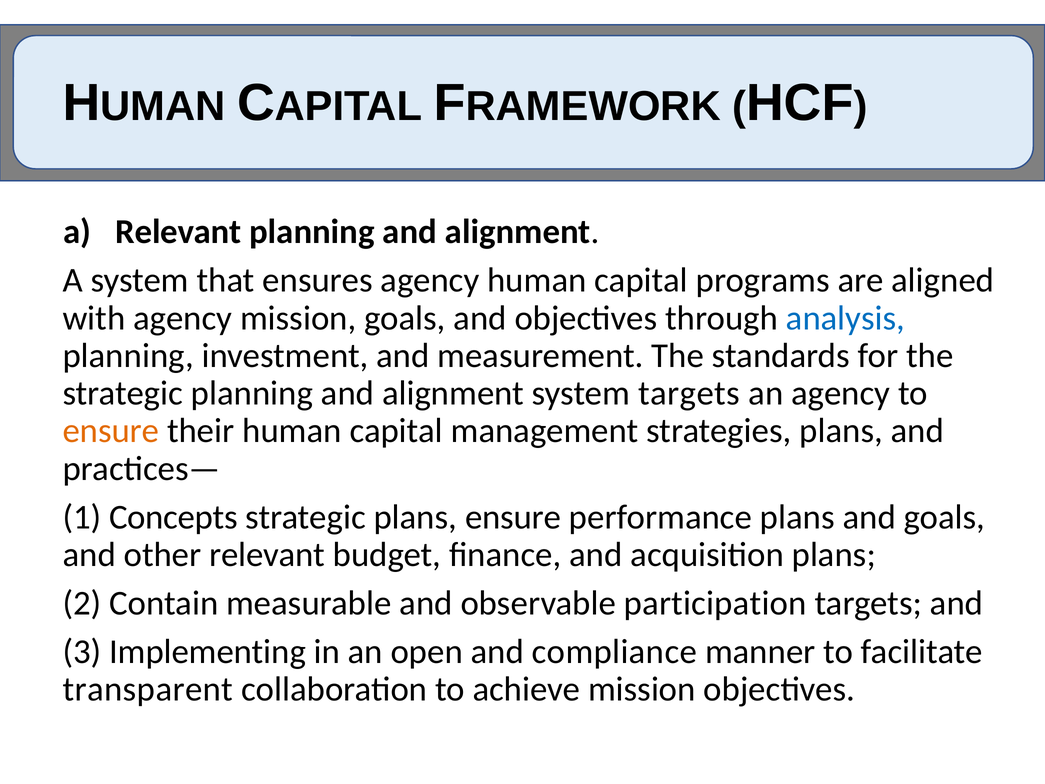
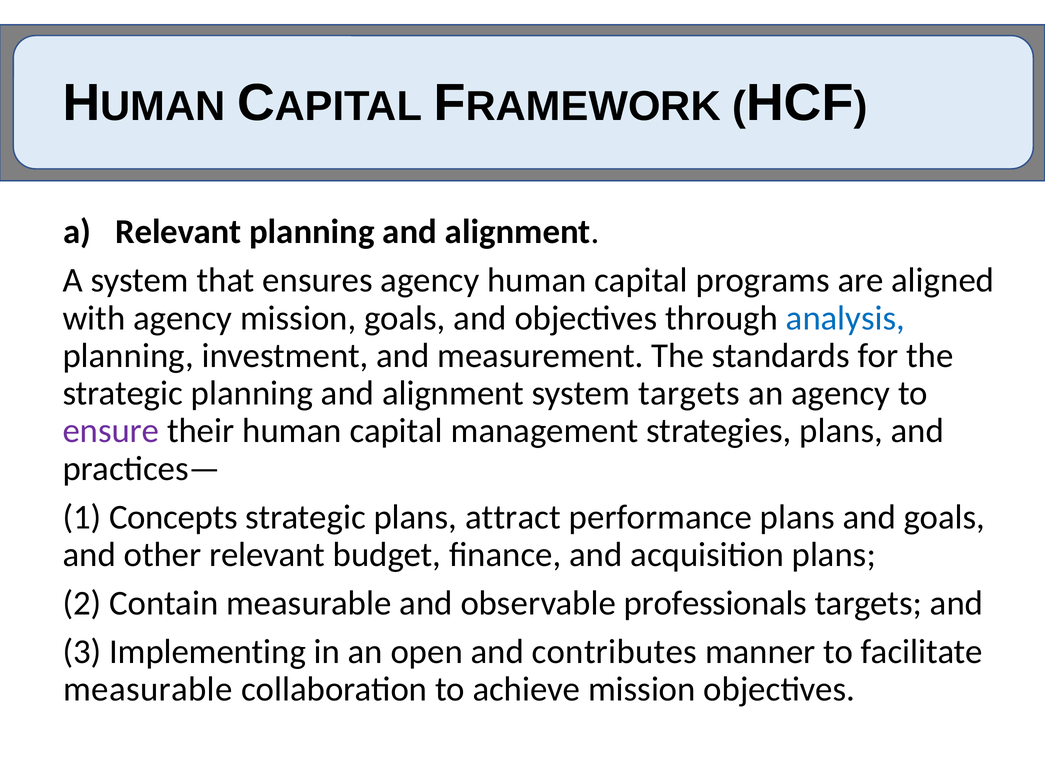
ensure at (111, 431) colour: orange -> purple
plans ensure: ensure -> attract
participation: participation -> professionals
compliance: compliance -> contributes
transparent at (148, 689): transparent -> measurable
